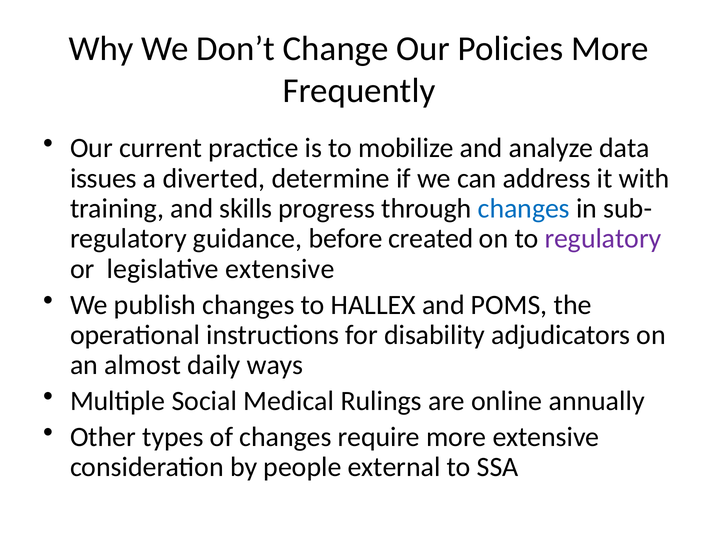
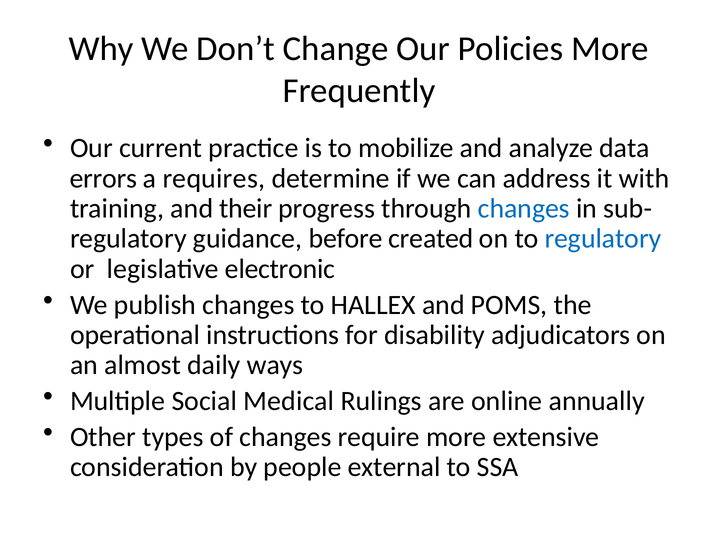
issues: issues -> errors
diverted: diverted -> requires
skills: skills -> their
regulatory at (603, 238) colour: purple -> blue
legislative extensive: extensive -> electronic
